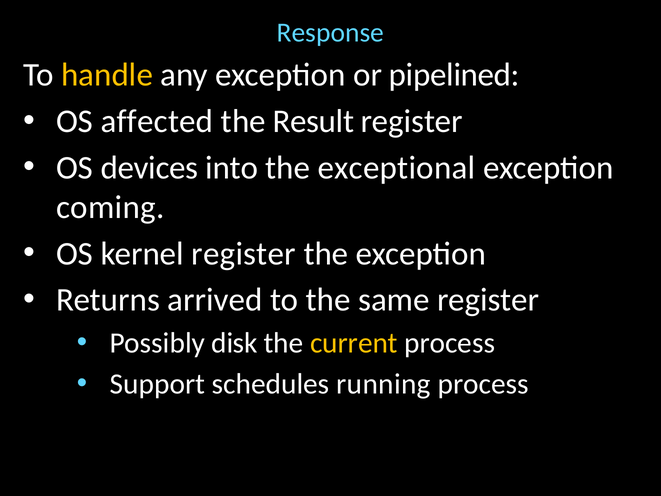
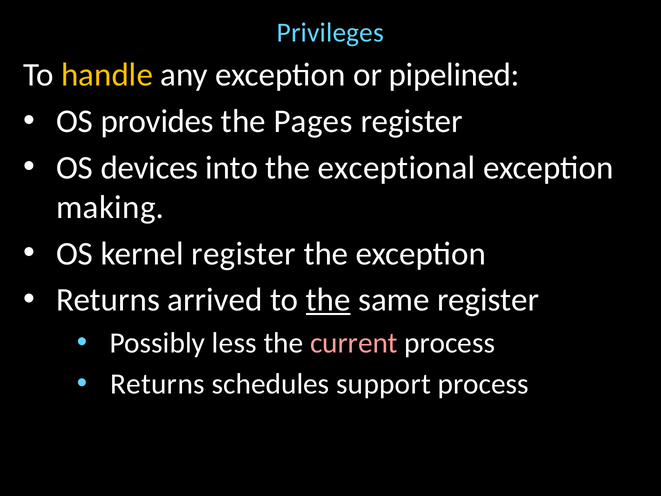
Response: Response -> Privileges
affected: affected -> provides
Result: Result -> Pages
coming: coming -> making
the at (328, 300) underline: none -> present
disk: disk -> less
current colour: yellow -> pink
Support at (158, 384): Support -> Returns
running: running -> support
